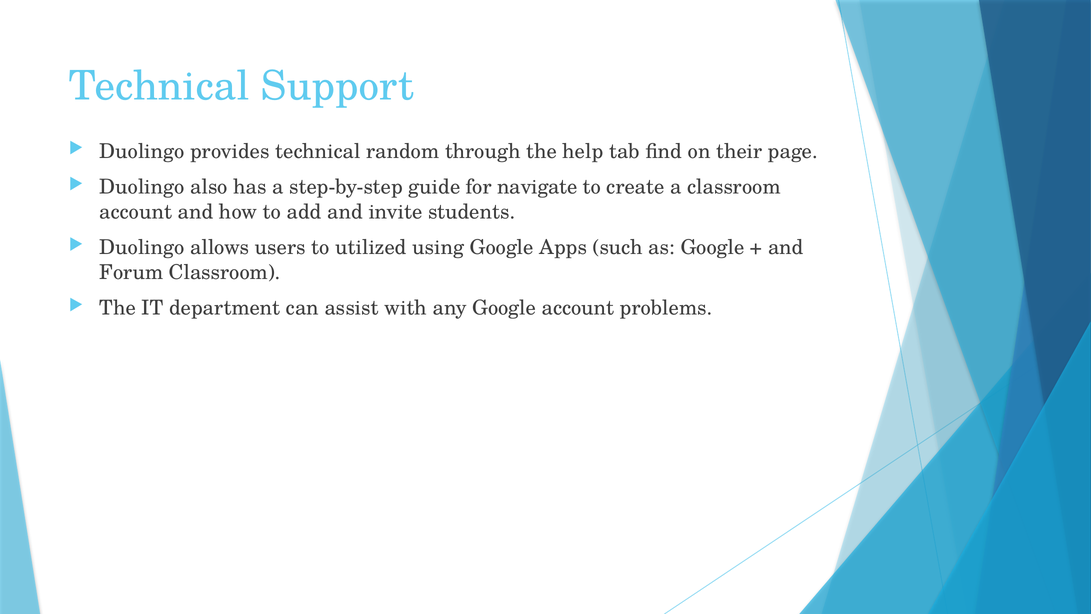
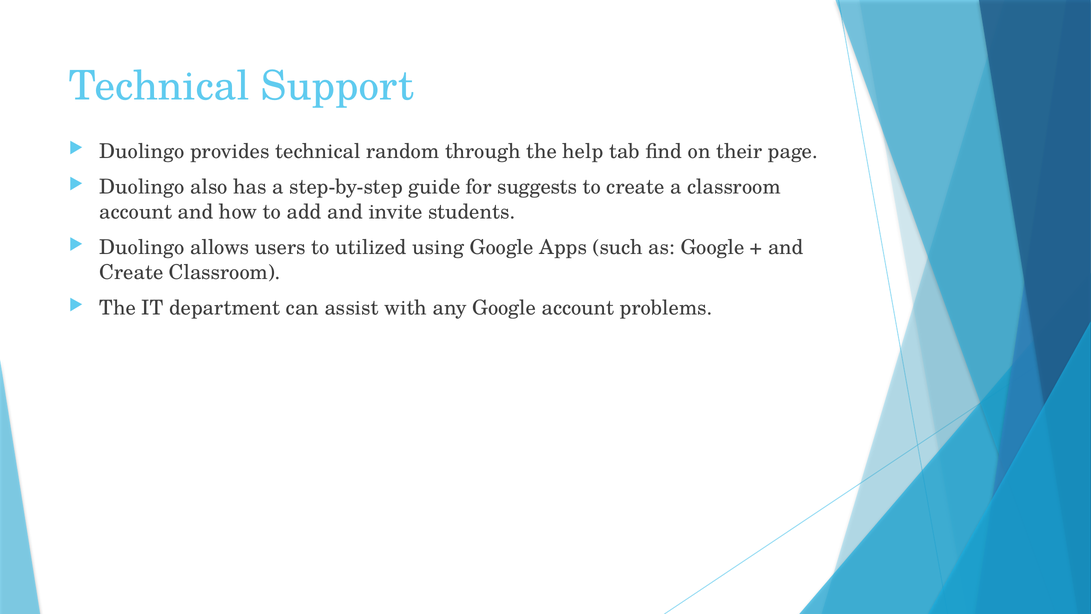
navigate: navigate -> suggests
Forum at (131, 272): Forum -> Create
